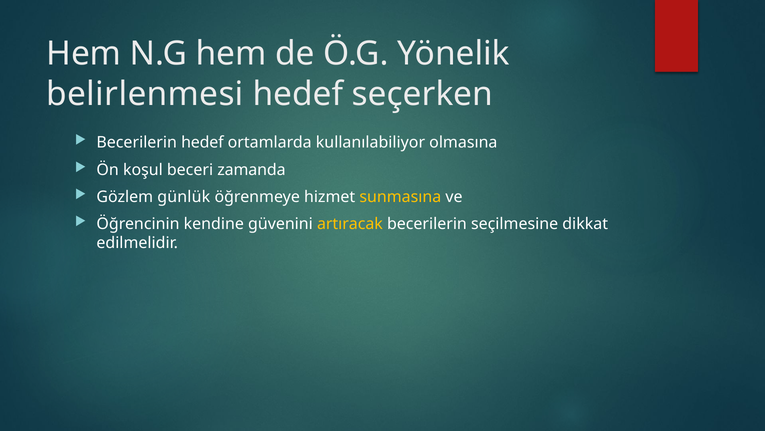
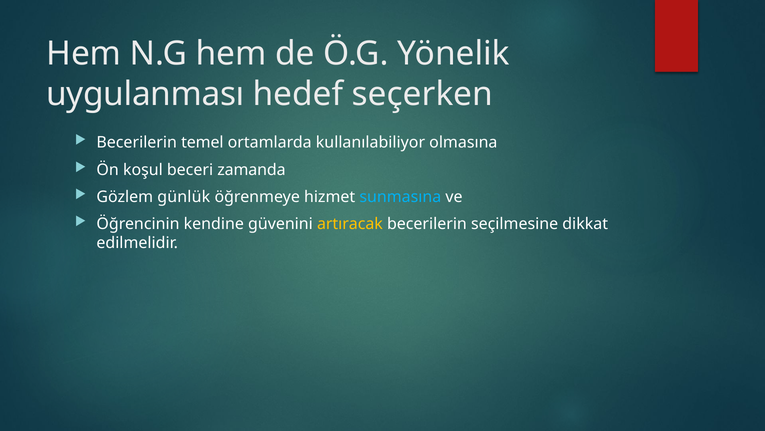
belirlenmesi: belirlenmesi -> uygulanması
Becerilerin hedef: hedef -> temel
sunmasına colour: yellow -> light blue
